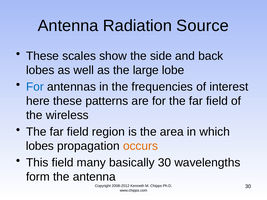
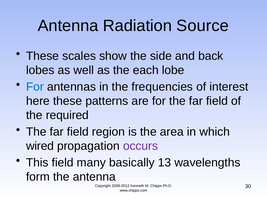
large: large -> each
wireless: wireless -> required
lobes at (40, 146): lobes -> wired
occurs colour: orange -> purple
basically 30: 30 -> 13
